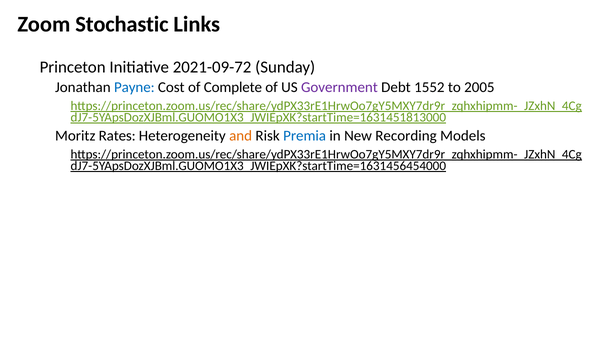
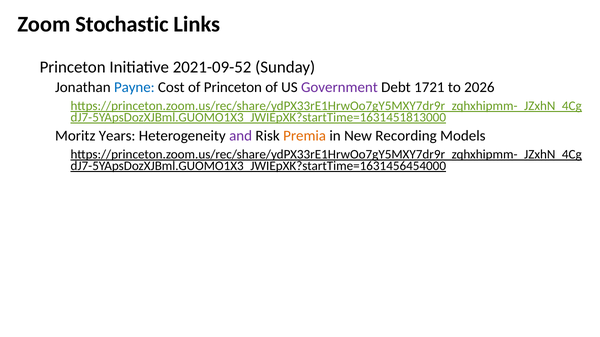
2021-09-72: 2021-09-72 -> 2021-09-52
Complete: Complete -> Princeton
1552: 1552 -> 1721
2005: 2005 -> 2026
Rates: Rates -> Years
and colour: orange -> purple
Premia colour: blue -> orange
